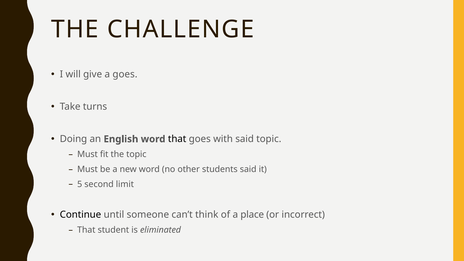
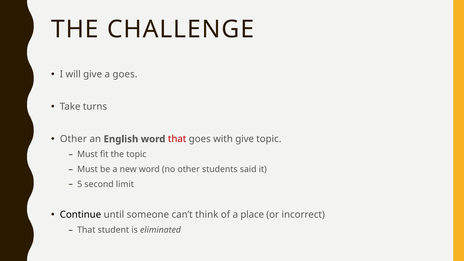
Doing at (73, 139): Doing -> Other
that at (177, 139) colour: black -> red
with said: said -> give
